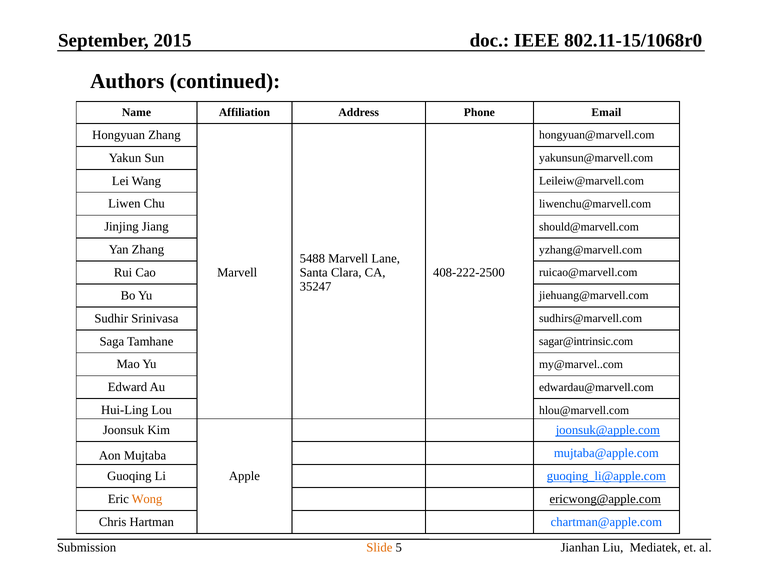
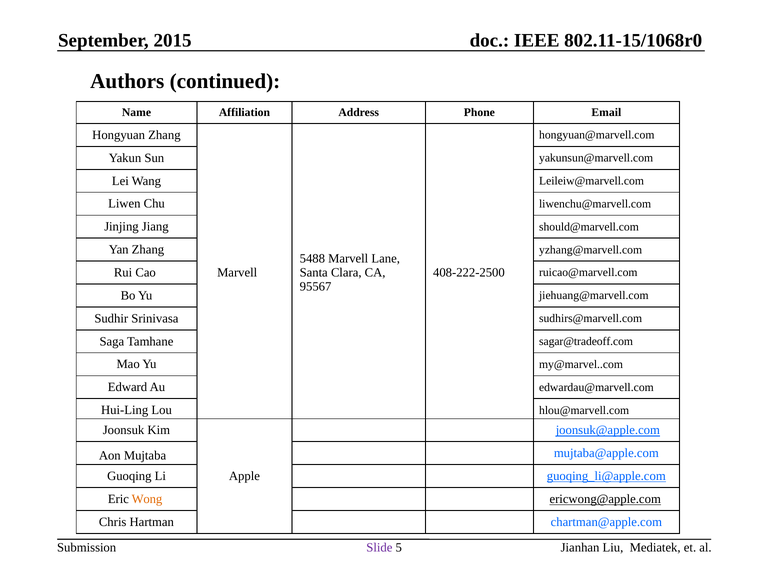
35247: 35247 -> 95567
sagar@intrinsic.com: sagar@intrinsic.com -> sagar@tradeoff.com
Slide colour: orange -> purple
